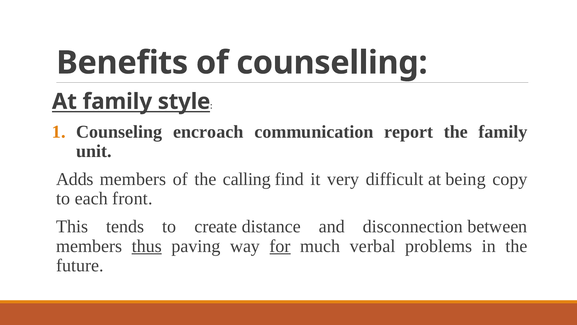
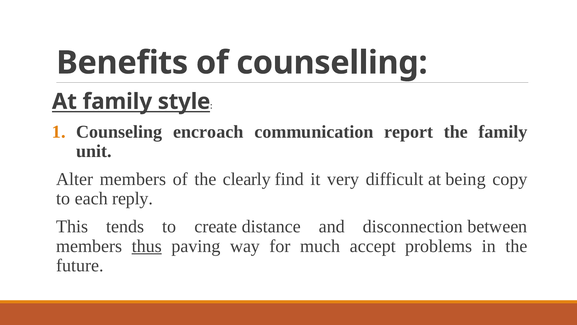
Adds: Adds -> Alter
calling: calling -> clearly
front: front -> reply
for underline: present -> none
verbal: verbal -> accept
